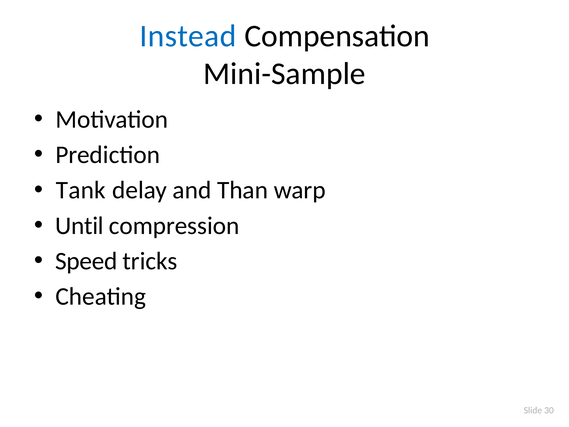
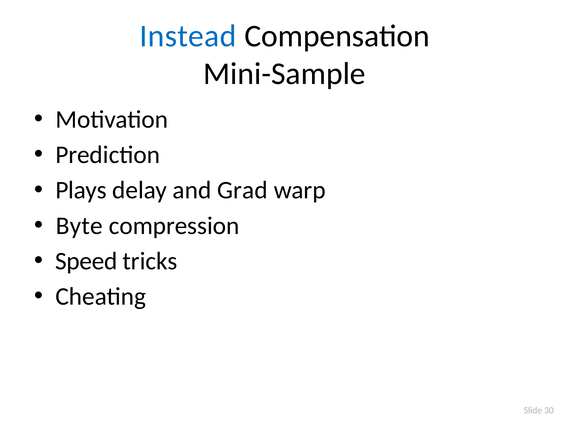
Tank: Tank -> Plays
Than: Than -> Grad
Until: Until -> Byte
